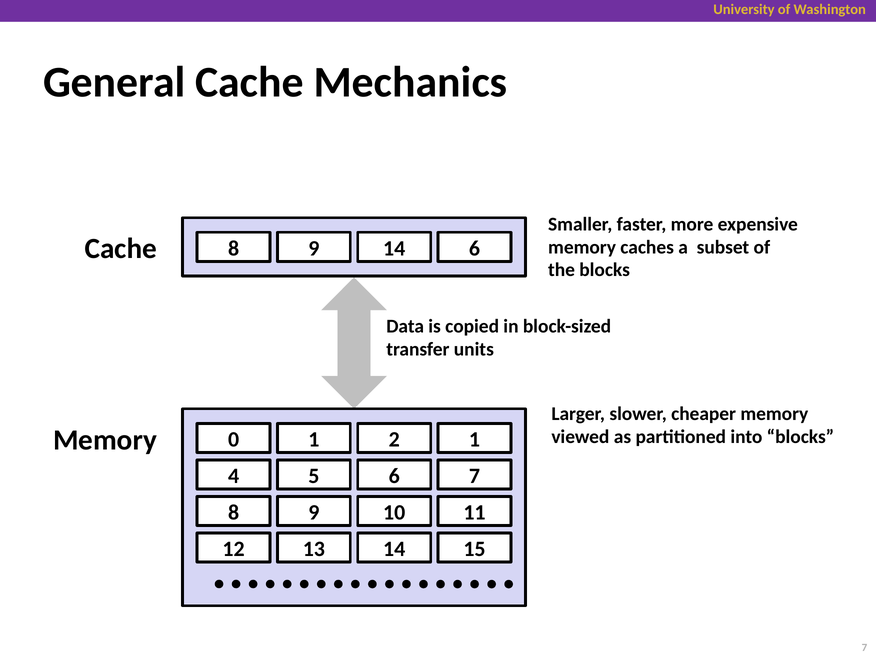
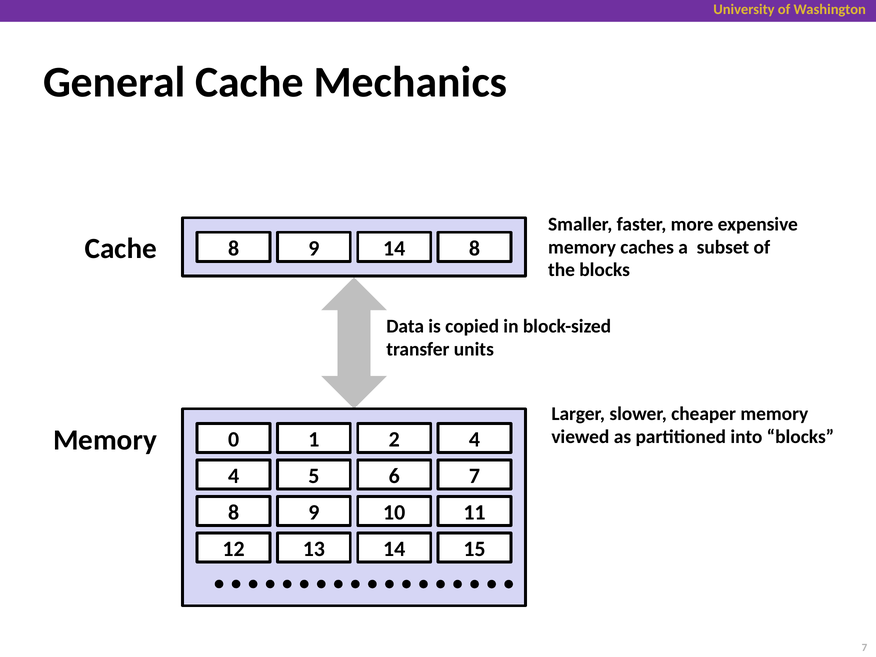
14 6: 6 -> 8
2 1: 1 -> 4
